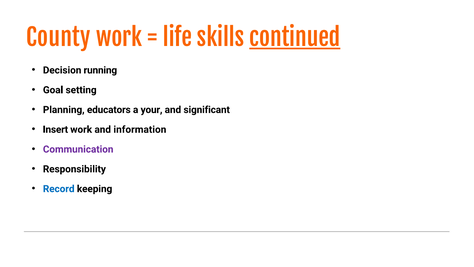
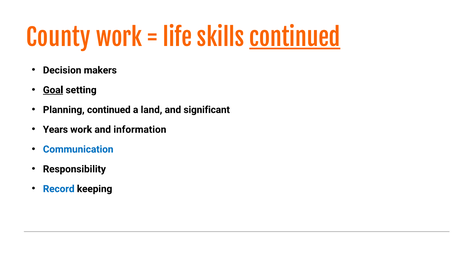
running: running -> makers
Goal underline: none -> present
Planning educators: educators -> continued
your: your -> land
Insert: Insert -> Years
Communication colour: purple -> blue
